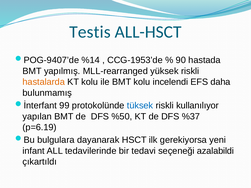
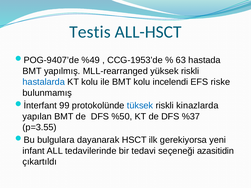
%14: %14 -> %49
90: 90 -> 63
hastalarda colour: orange -> blue
daha: daha -> riske
kullanılıyor: kullanılıyor -> kinazlarda
p=6.19: p=6.19 -> p=3.55
azalabildi: azalabildi -> azasitidin
